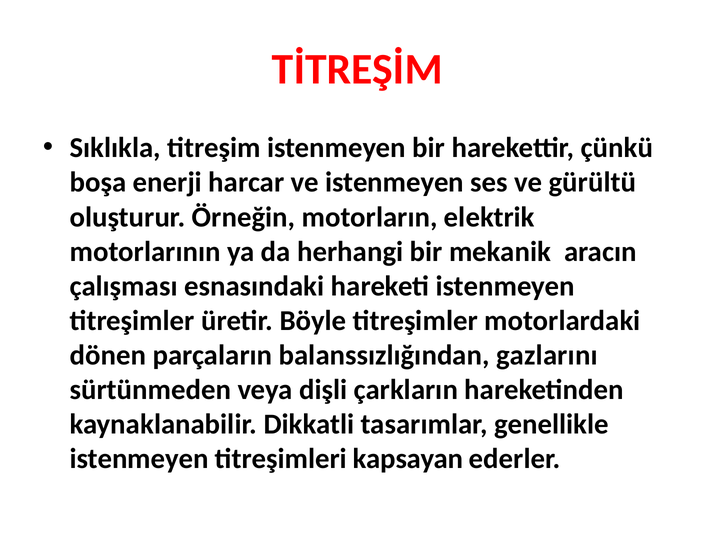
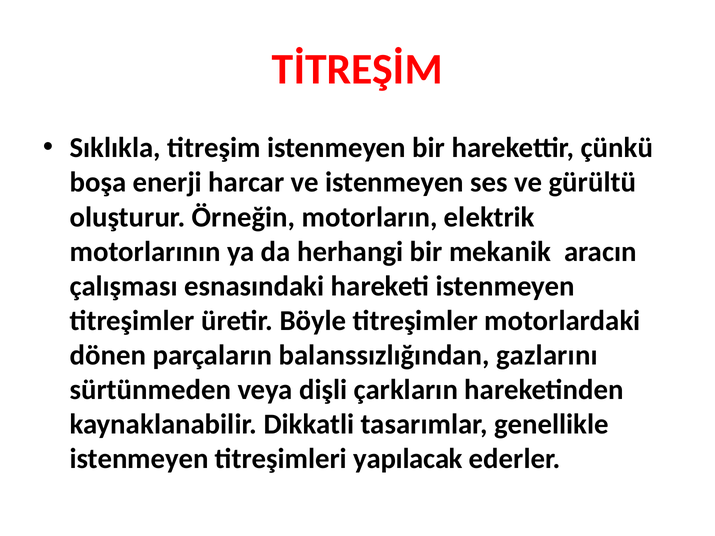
kapsayan: kapsayan -> yapılacak
